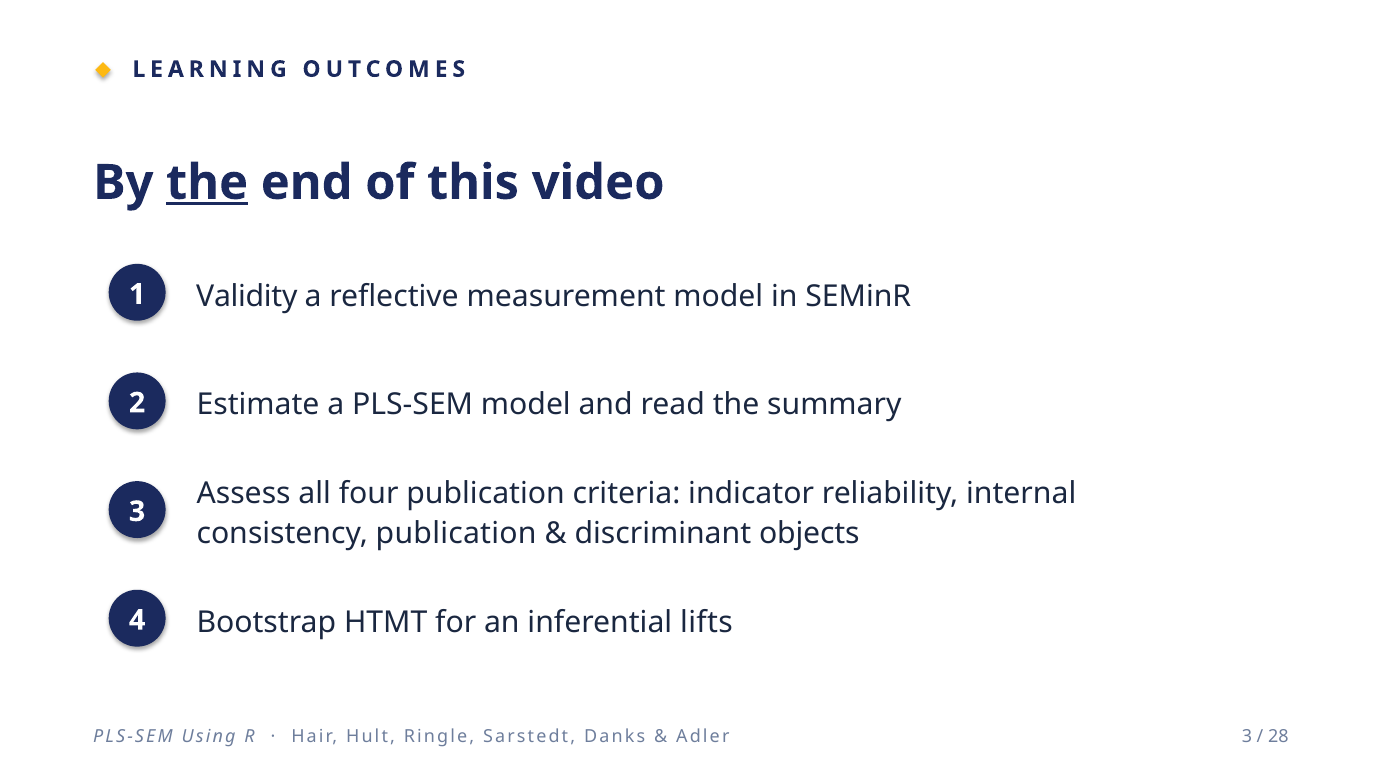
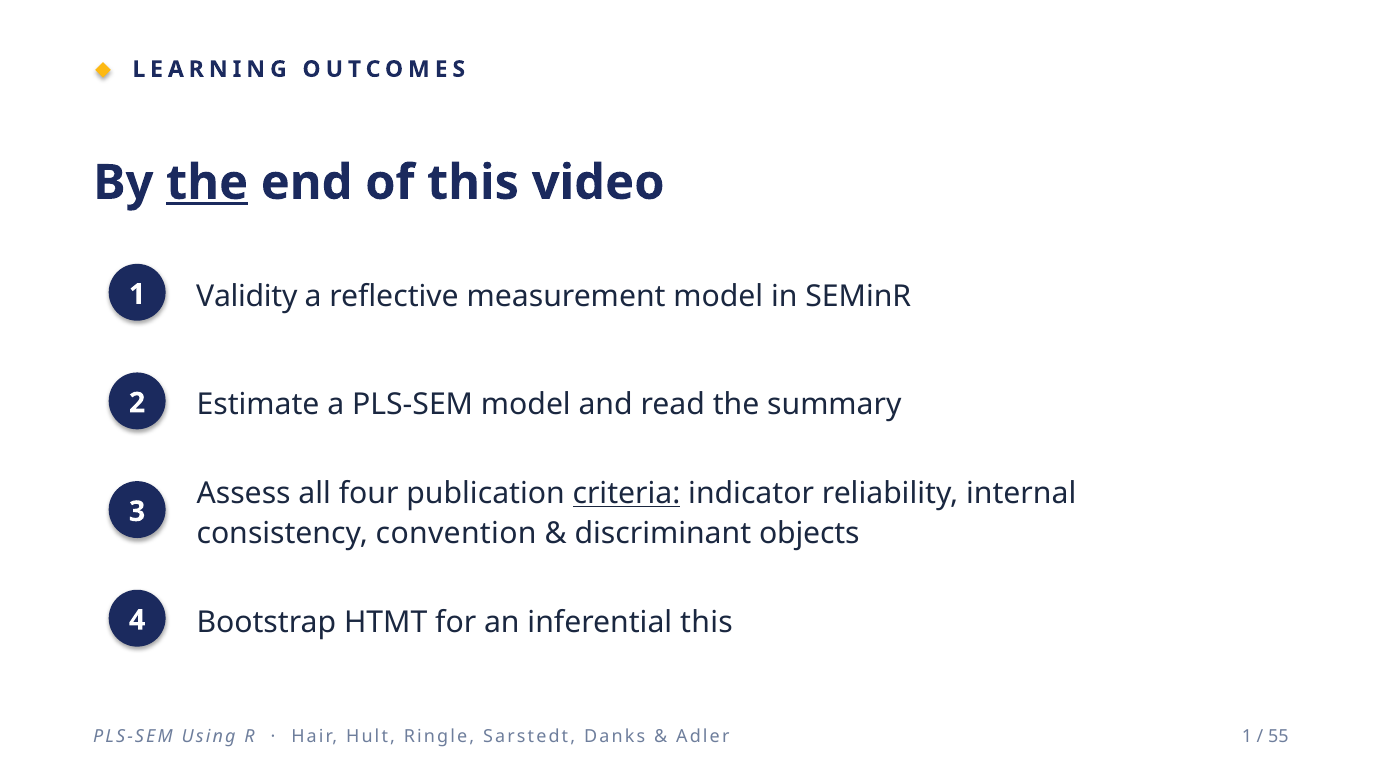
criteria underline: none -> present
consistency publication: publication -> convention
inferential lifts: lifts -> this
Adler 3: 3 -> 1
28: 28 -> 55
